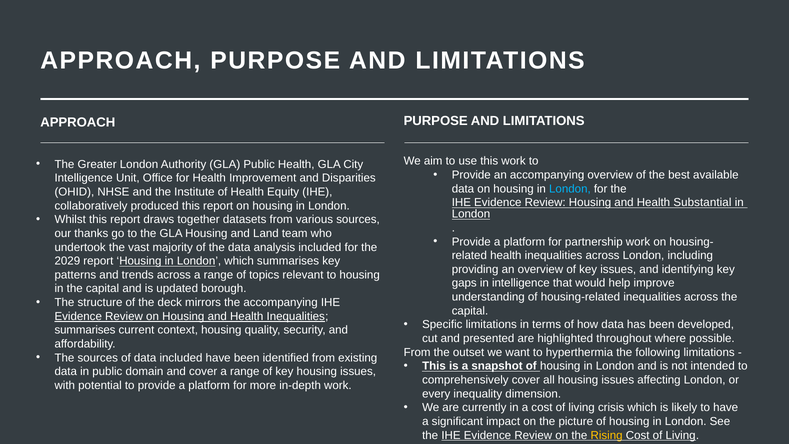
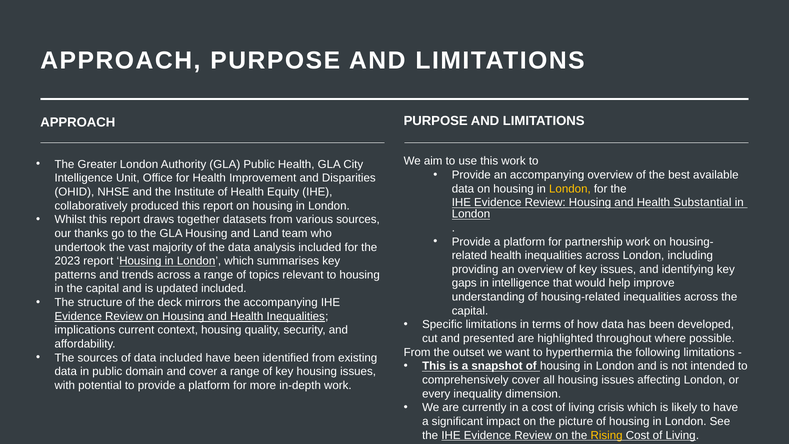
London at (570, 189) colour: light blue -> yellow
2029: 2029 -> 2023
updated borough: borough -> included
summarises at (85, 330): summarises -> implications
